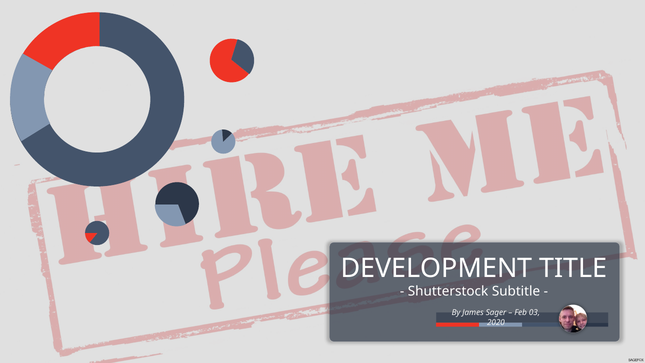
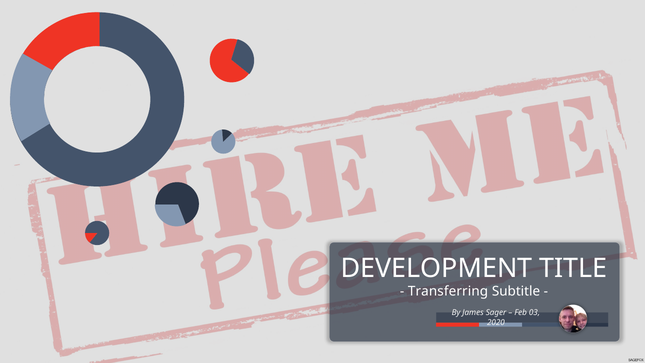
Shutterstock: Shutterstock -> Transferring
